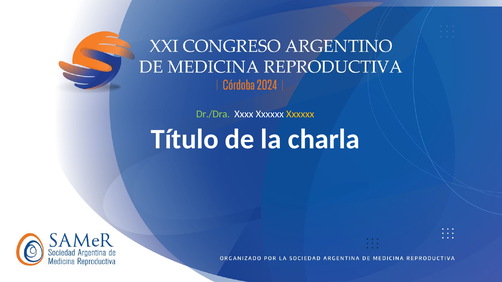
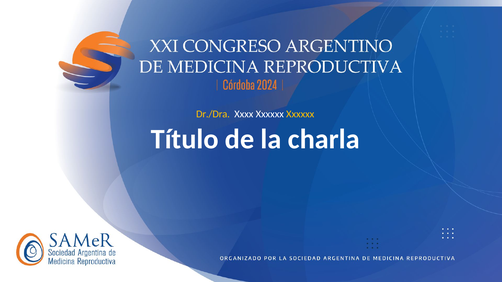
Dr./Dra colour: light green -> yellow
